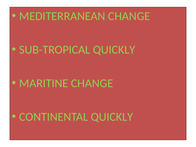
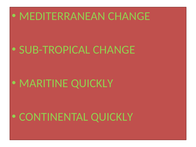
SUB-TROPICAL QUICKLY: QUICKLY -> CHANGE
MARITINE CHANGE: CHANGE -> QUICKLY
